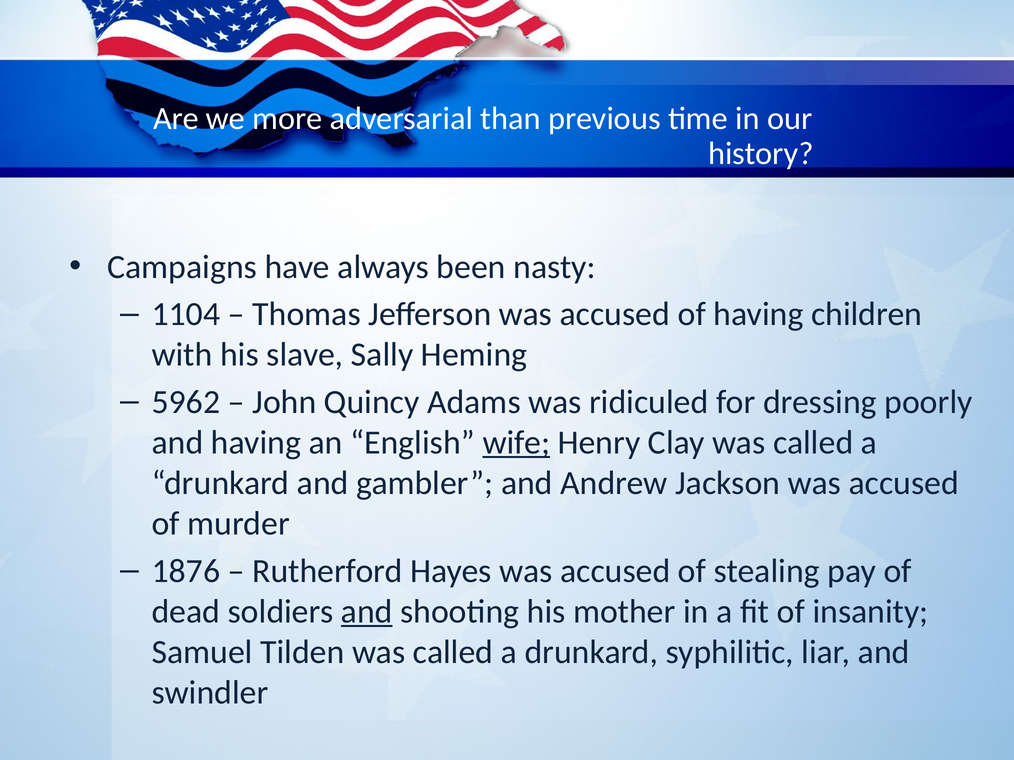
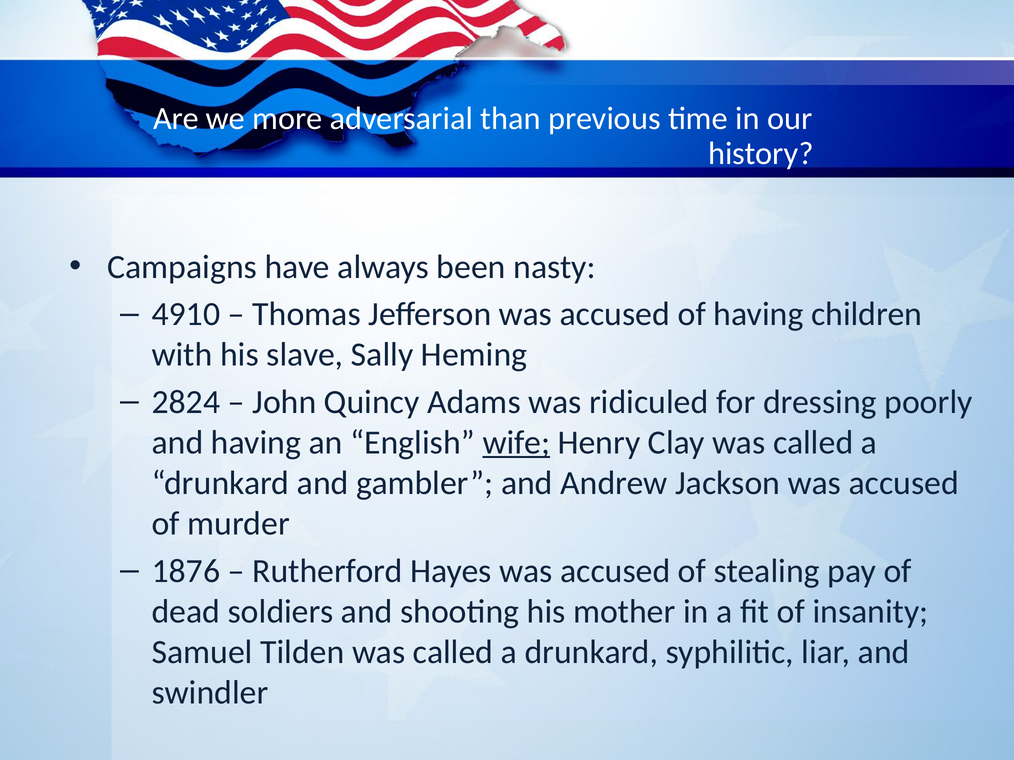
1104: 1104 -> 4910
5962: 5962 -> 2824
and at (367, 612) underline: present -> none
